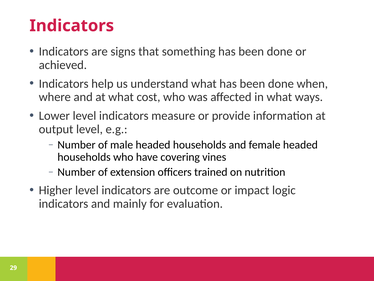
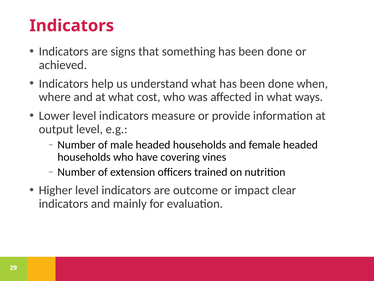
logic: logic -> clear
